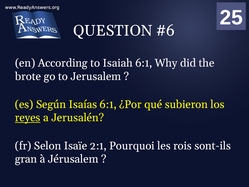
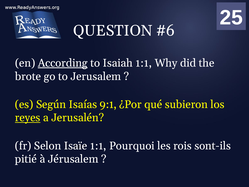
According underline: none -> present
Isaiah 6:1: 6:1 -> 1:1
Isaías 6:1: 6:1 -> 9:1
Isaïe 2:1: 2:1 -> 1:1
gran: gran -> pitié
